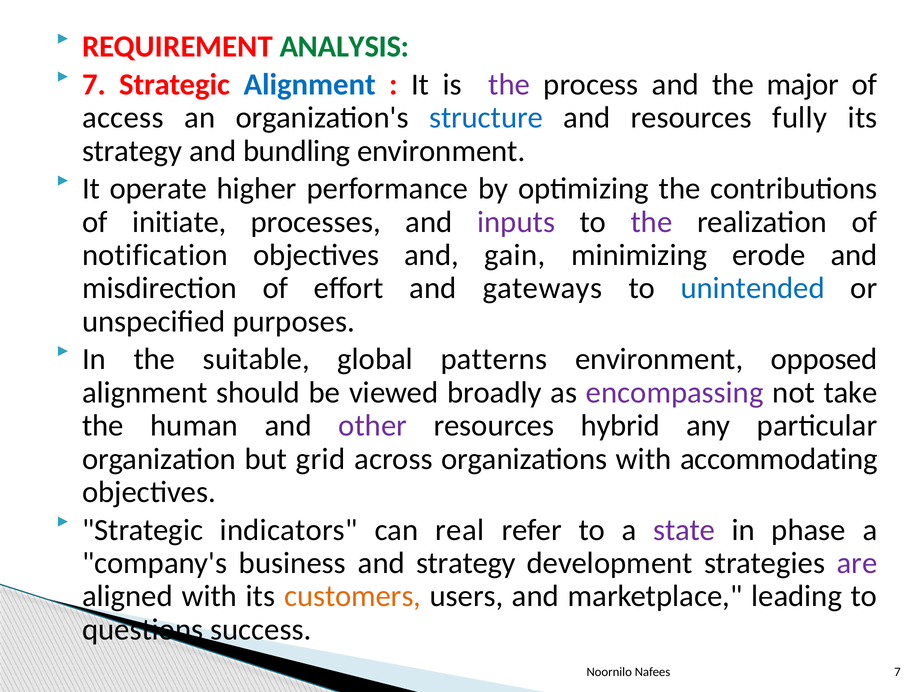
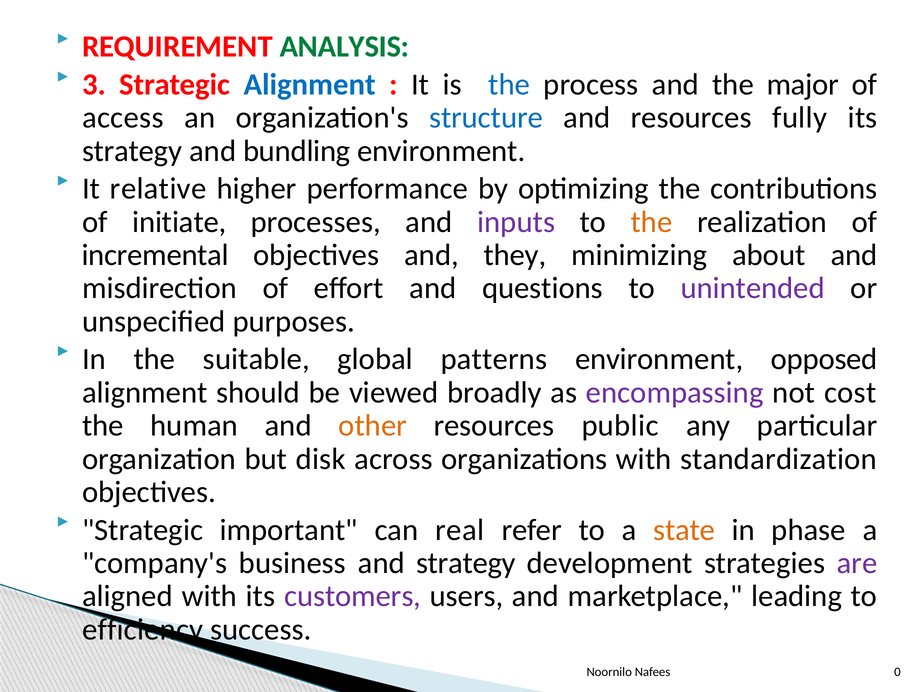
7 at (94, 85): 7 -> 3
the at (509, 85) colour: purple -> blue
operate: operate -> relative
the at (651, 222) colour: purple -> orange
notification: notification -> incremental
gain: gain -> they
erode: erode -> about
gateways: gateways -> questions
unintended colour: blue -> purple
take: take -> cost
other colour: purple -> orange
hybrid: hybrid -> public
grid: grid -> disk
accommodating: accommodating -> standardization
indicators: indicators -> important
state colour: purple -> orange
customers colour: orange -> purple
questions: questions -> efficiency
Nafees 7: 7 -> 0
